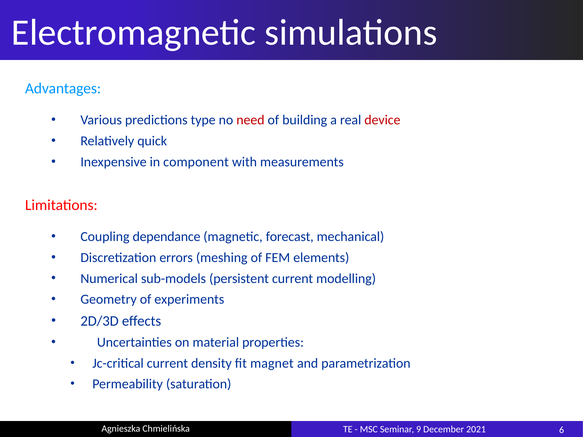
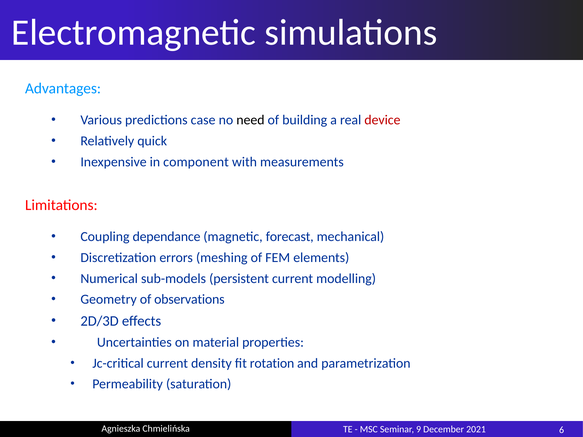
type: type -> case
need colour: red -> black
experiments: experiments -> observations
magnet: magnet -> rotation
